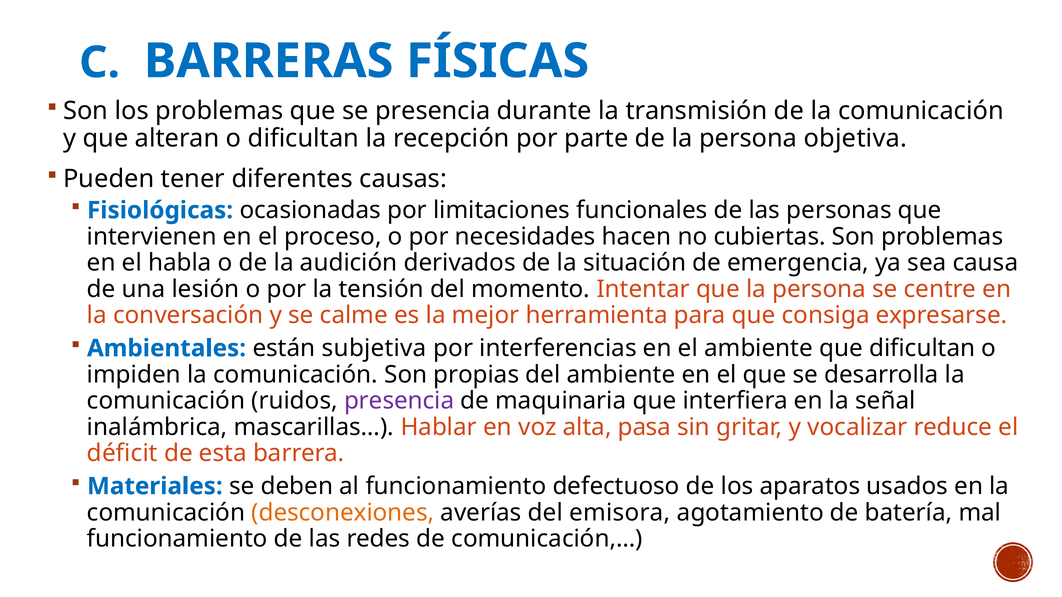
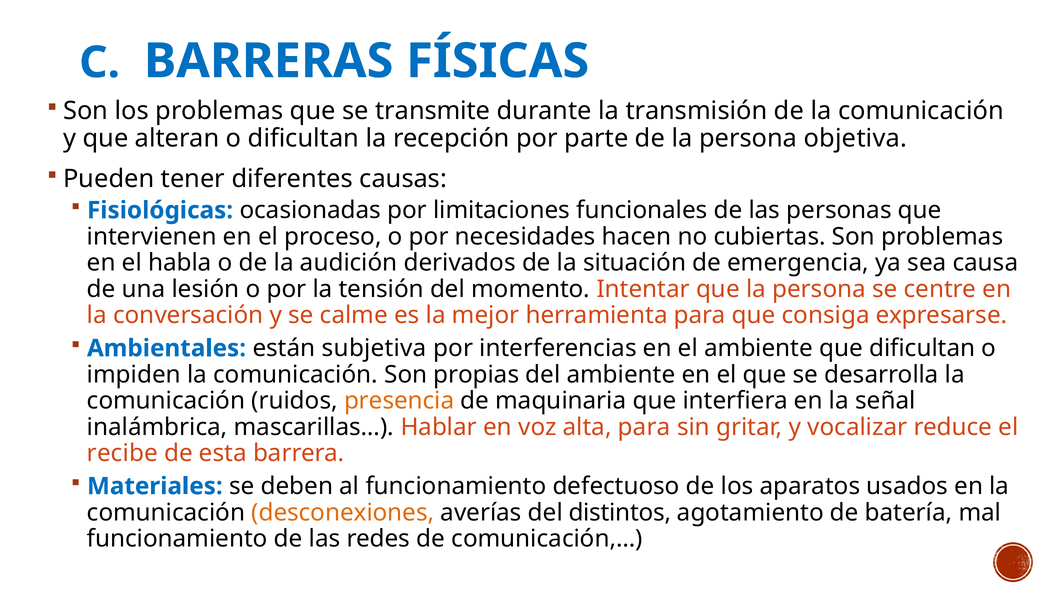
se presencia: presencia -> transmite
presencia at (399, 401) colour: purple -> orange
alta pasa: pasa -> para
déficit: déficit -> recibe
emisora: emisora -> distintos
